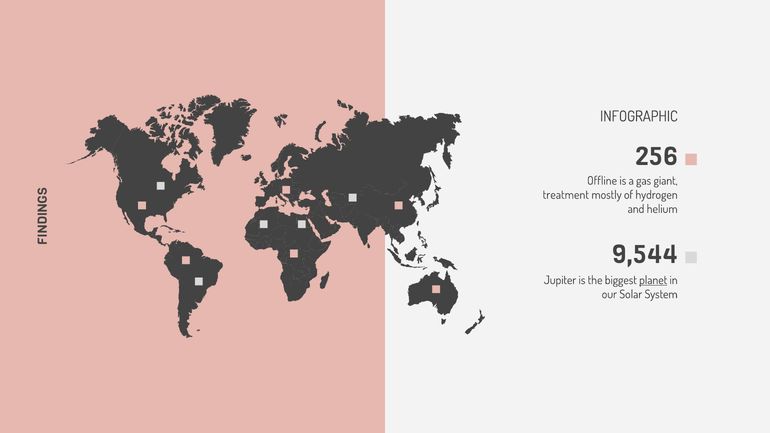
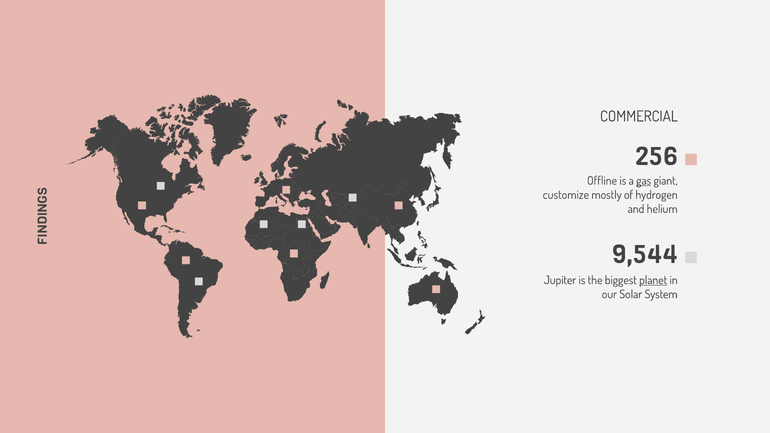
INFOGRAPHIC: INFOGRAPHIC -> COMMERCIAL
gas underline: none -> present
treatment: treatment -> customize
